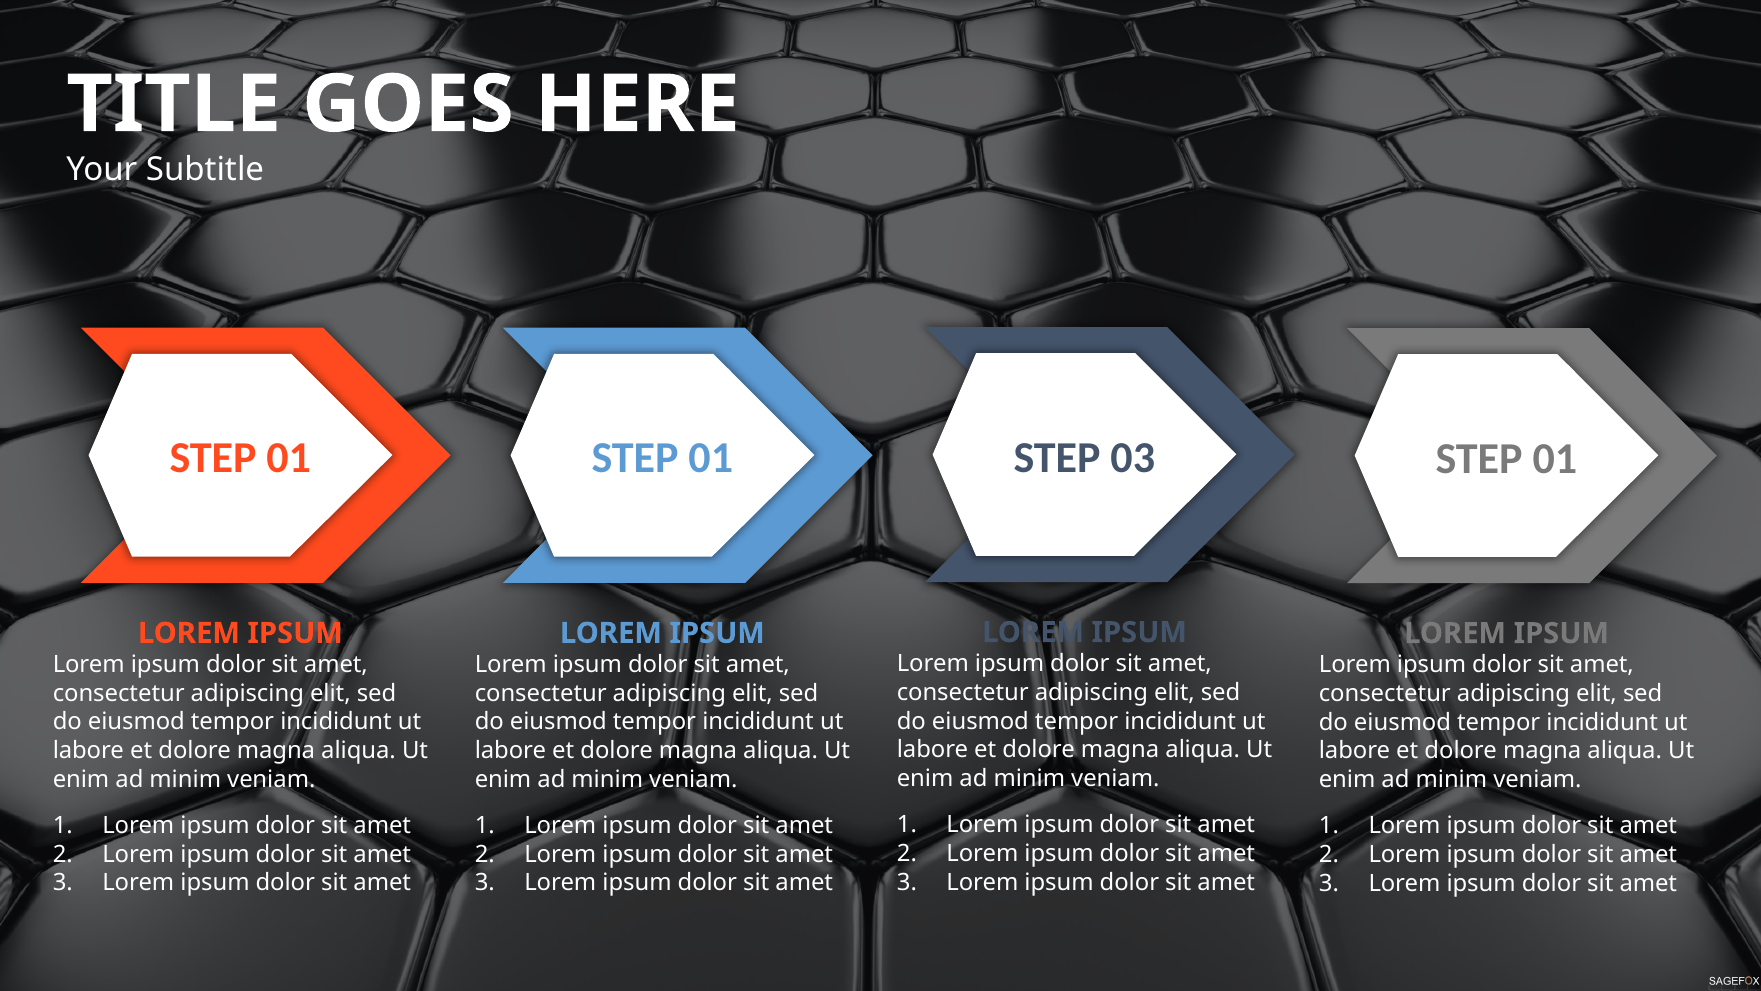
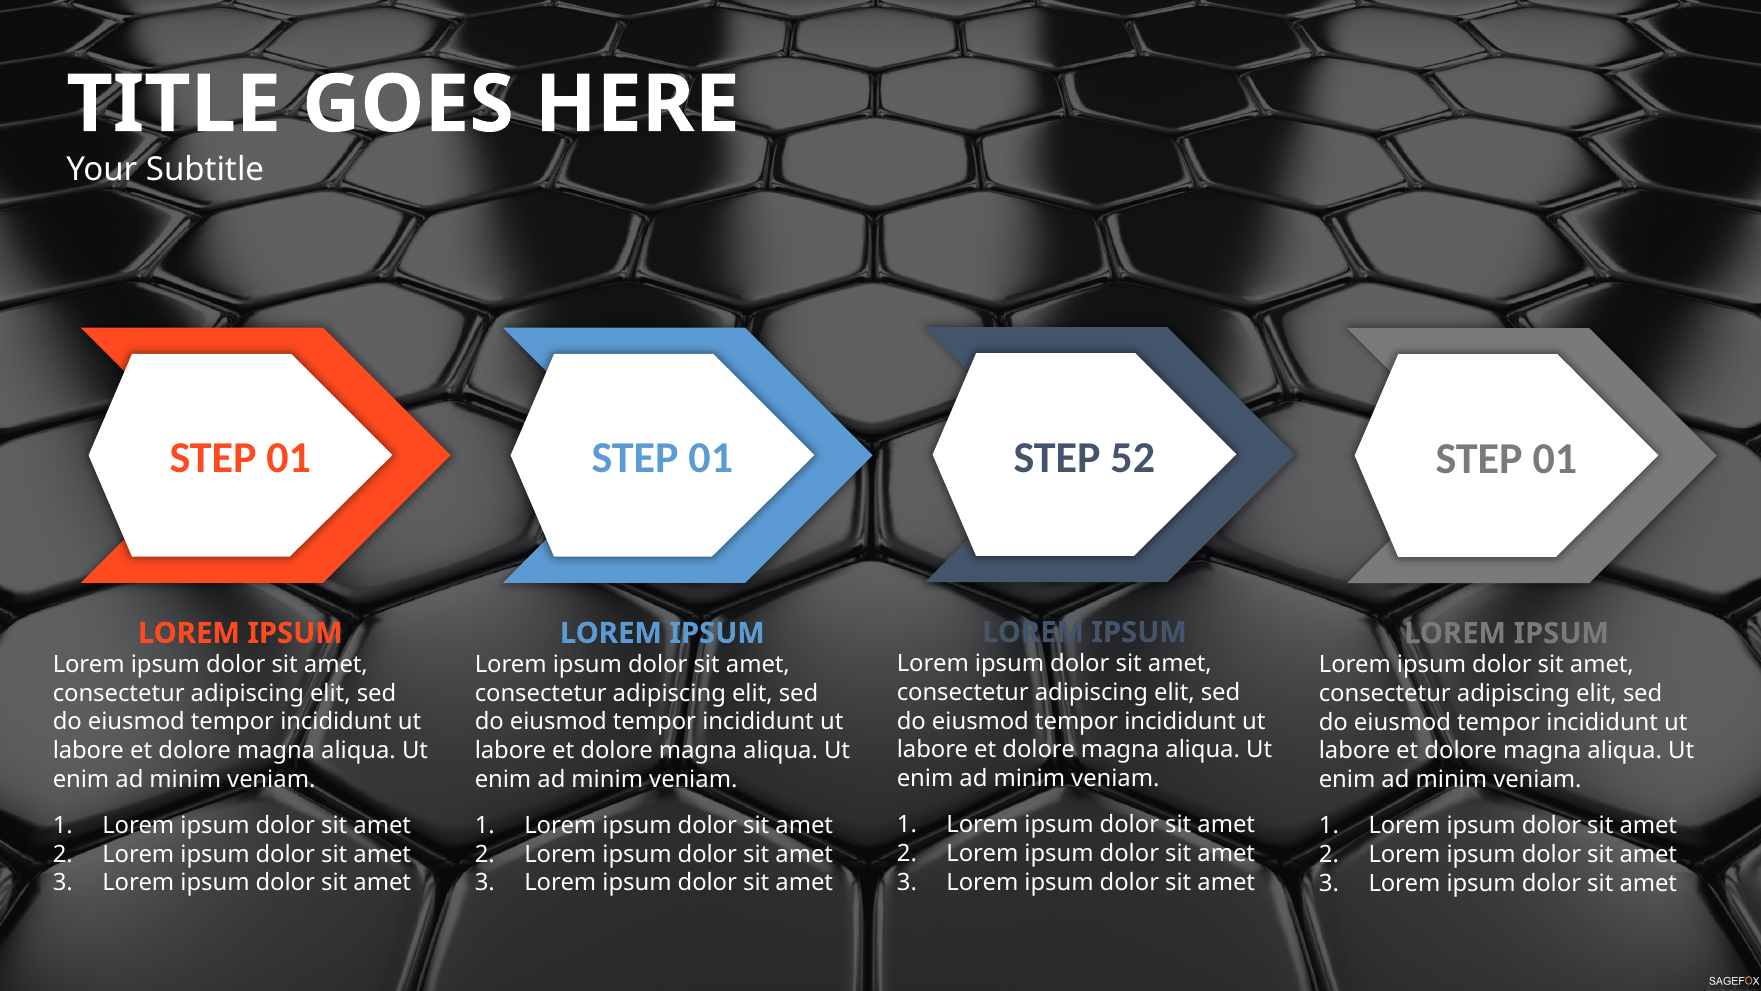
03: 03 -> 52
